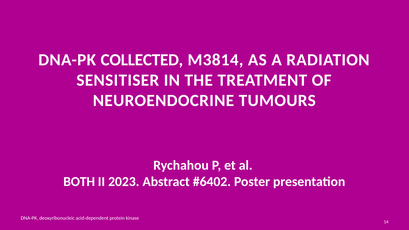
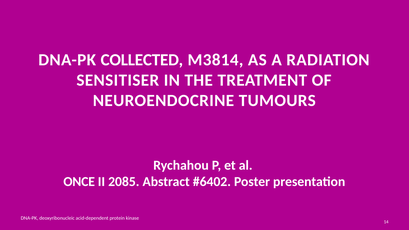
BOTH: BOTH -> ONCE
2023: 2023 -> 2085
